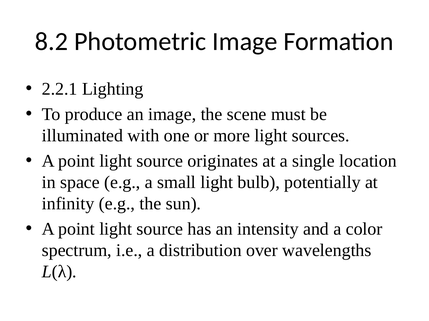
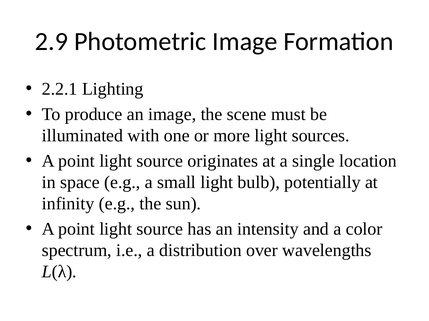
8.2: 8.2 -> 2.9
